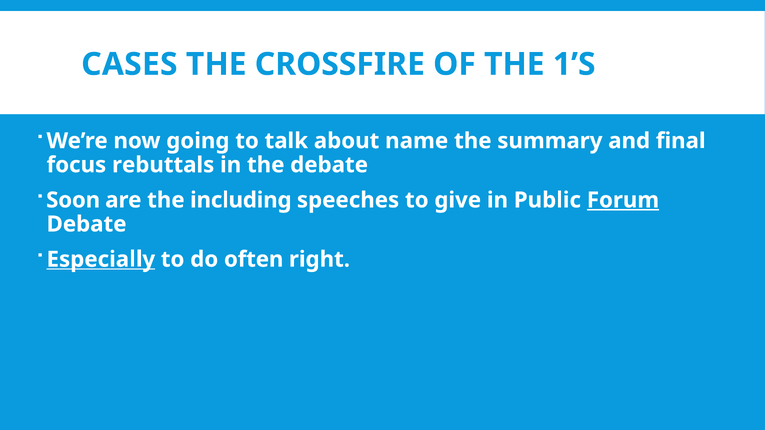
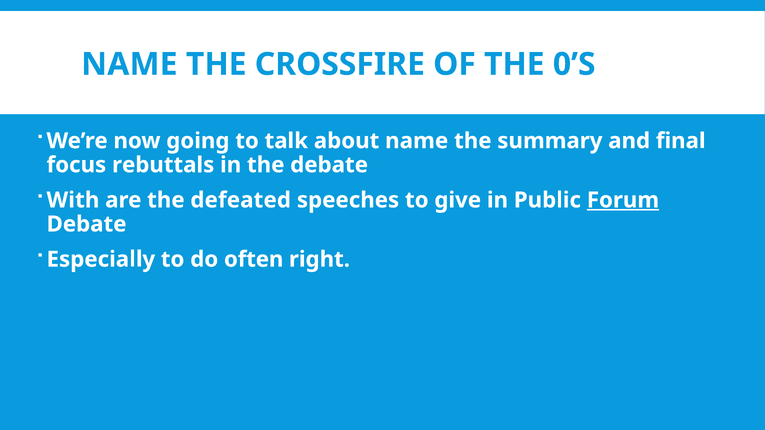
CASES at (129, 64): CASES -> NAME
1’S: 1’S -> 0’S
Soon: Soon -> With
including: including -> defeated
Especially underline: present -> none
